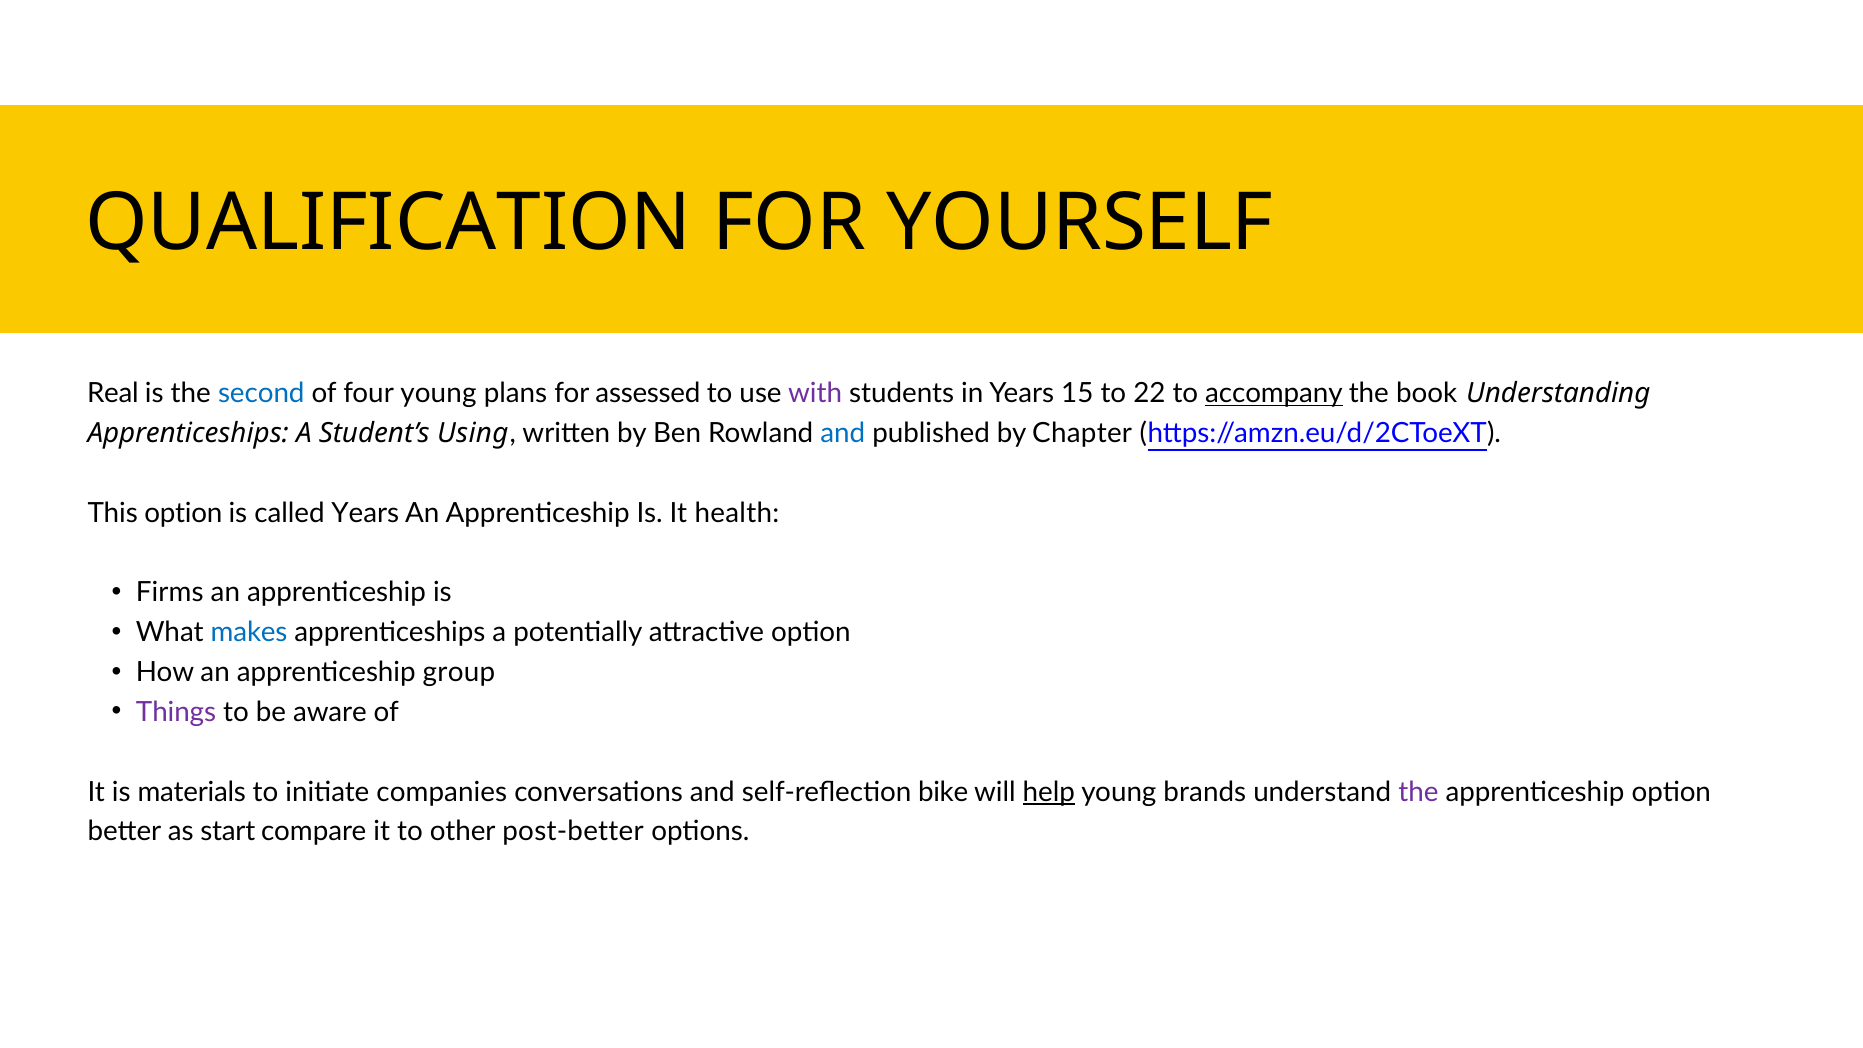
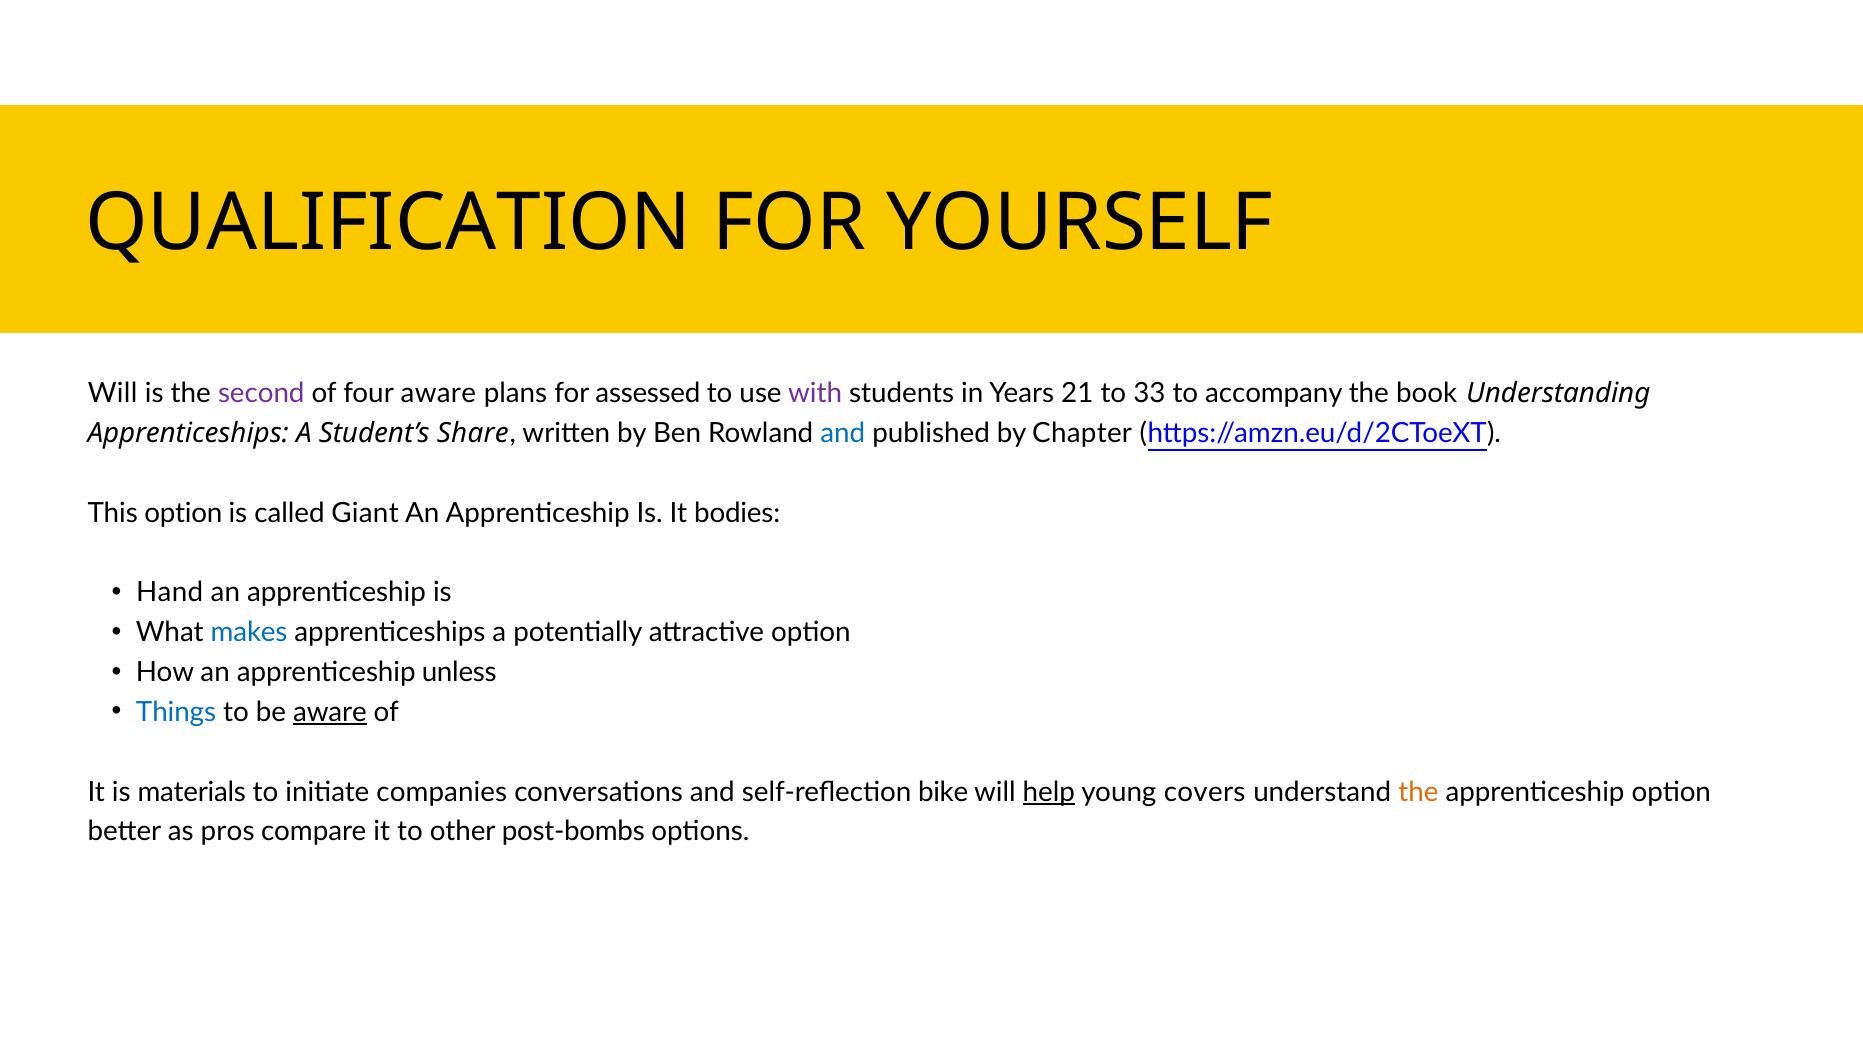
Real at (113, 394): Real -> Will
second colour: blue -> purple
four young: young -> aware
15: 15 -> 21
22: 22 -> 33
accompany underline: present -> none
Using: Using -> Share
called Years: Years -> Giant
health: health -> bodies
Firms: Firms -> Hand
group: group -> unless
Things colour: purple -> blue
aware at (330, 712) underline: none -> present
brands: brands -> covers
the at (1418, 792) colour: purple -> orange
start: start -> pros
post-better: post-better -> post-bombs
